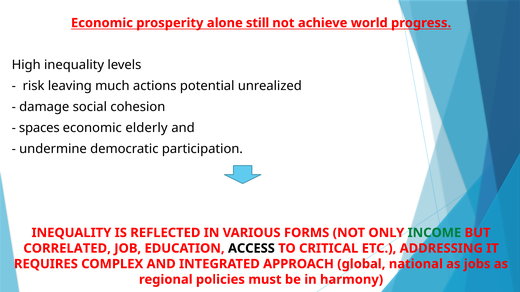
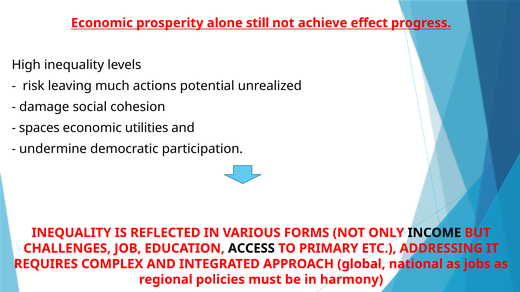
world: world -> effect
elderly: elderly -> utilities
INCOME colour: green -> black
CORRELATED: CORRELATED -> CHALLENGES
CRITICAL: CRITICAL -> PRIMARY
